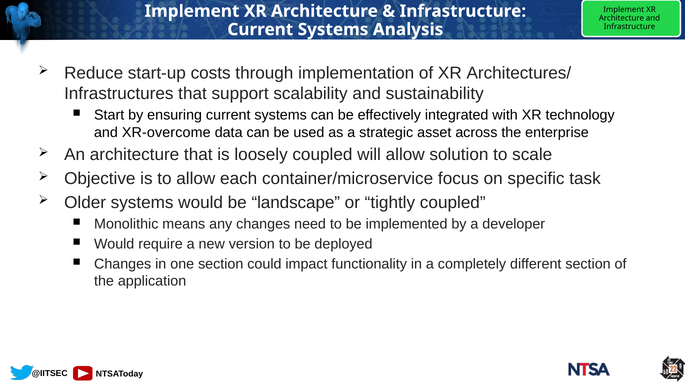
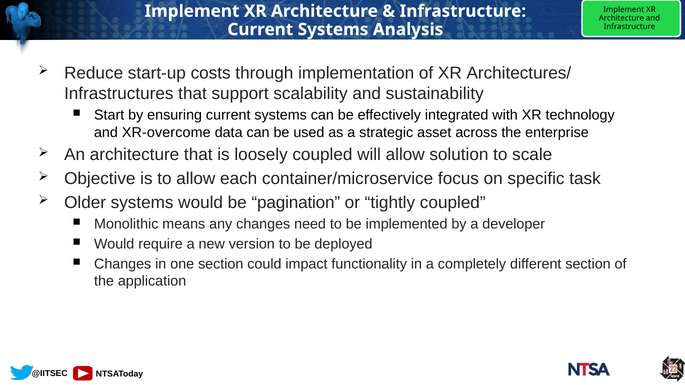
landscape: landscape -> pagination
